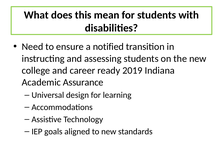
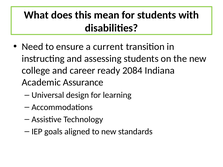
notified: notified -> current
2019: 2019 -> 2084
